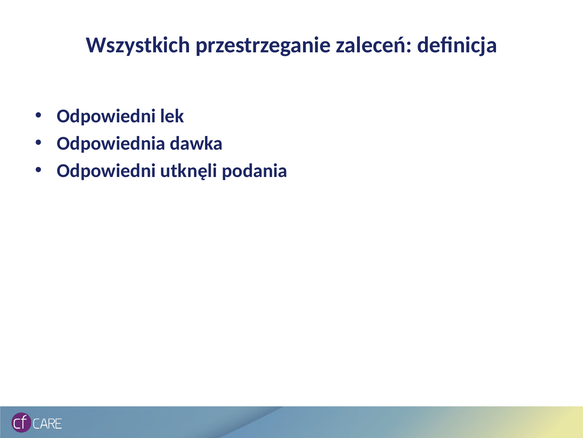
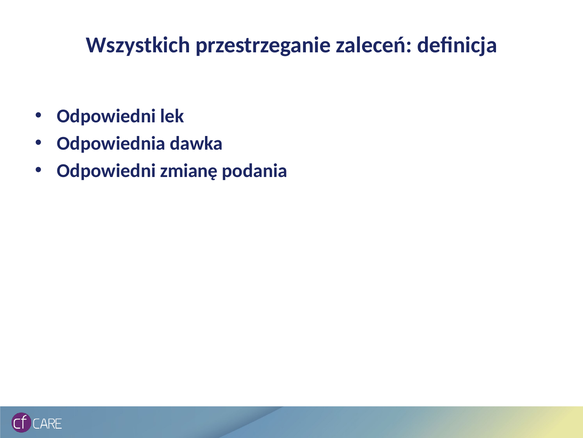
utknęli: utknęli -> zmianę
